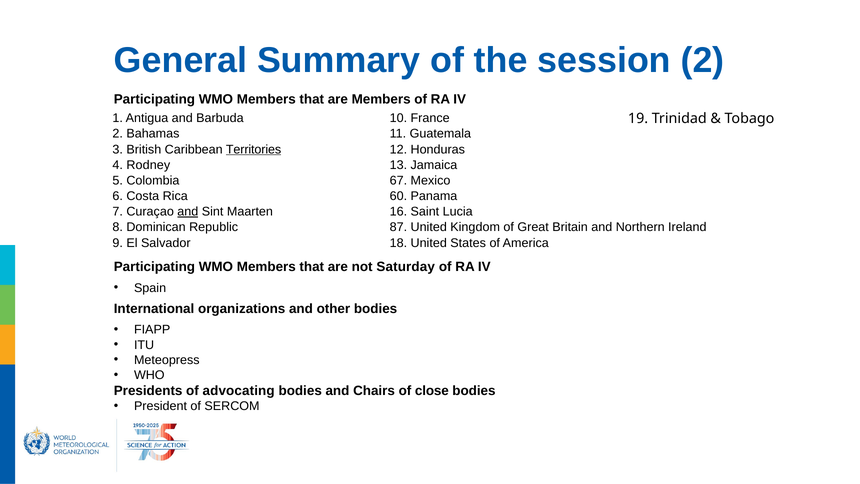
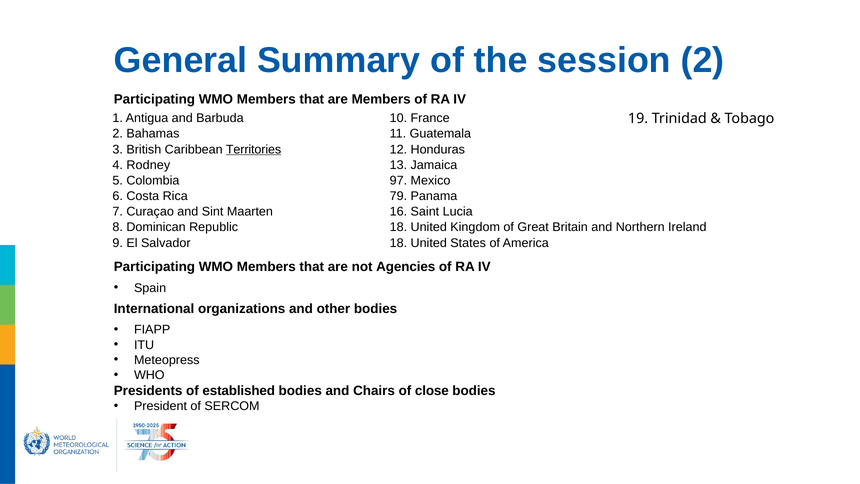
67: 67 -> 97
60: 60 -> 79
and at (188, 212) underline: present -> none
Republic 87: 87 -> 18
Saturday: Saturday -> Agencies
advocating: advocating -> established
